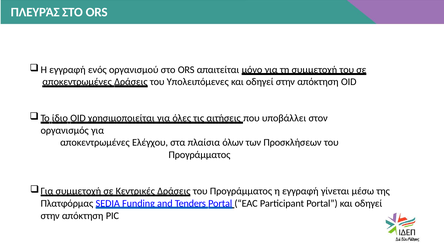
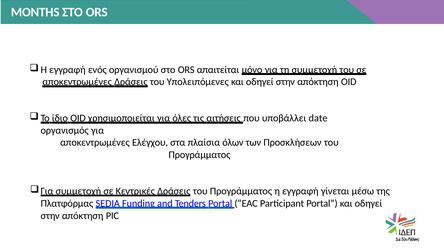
ΠΛΕΥΡΆΣ: ΠΛΕΥΡΆΣ -> MONTHS
στον: στον -> date
